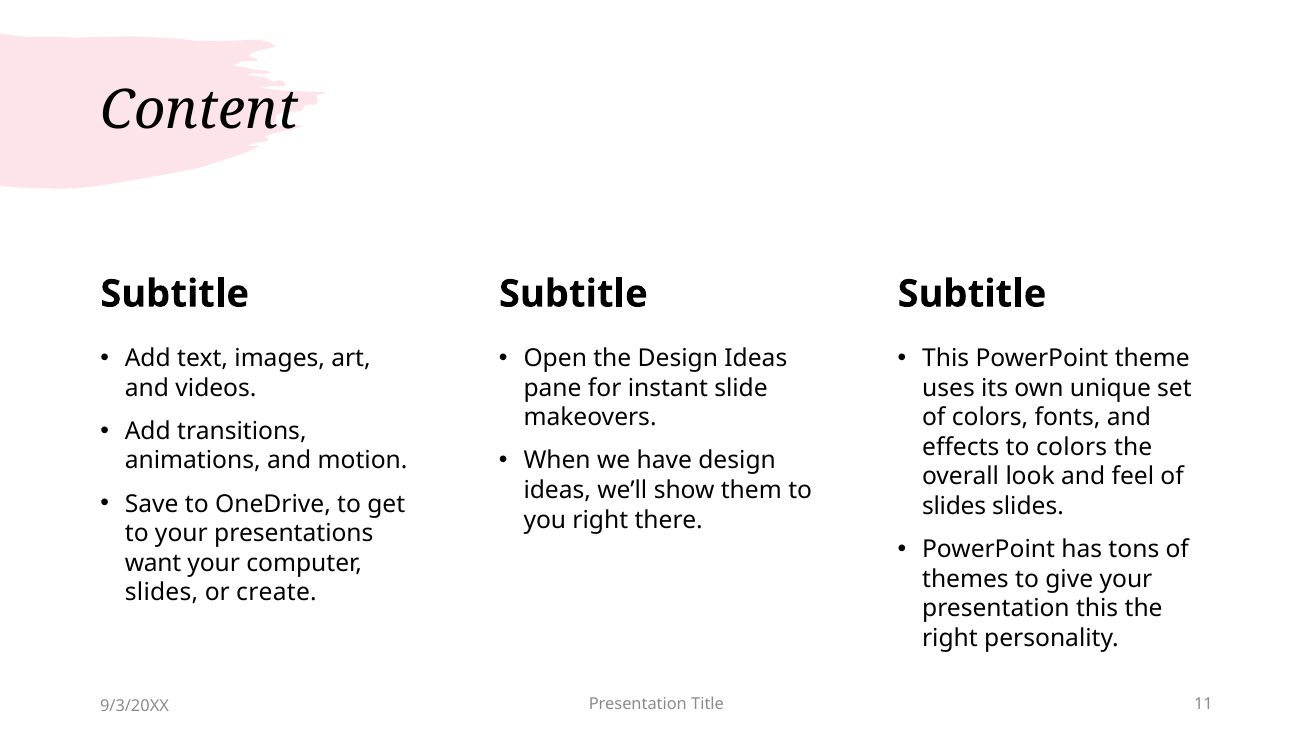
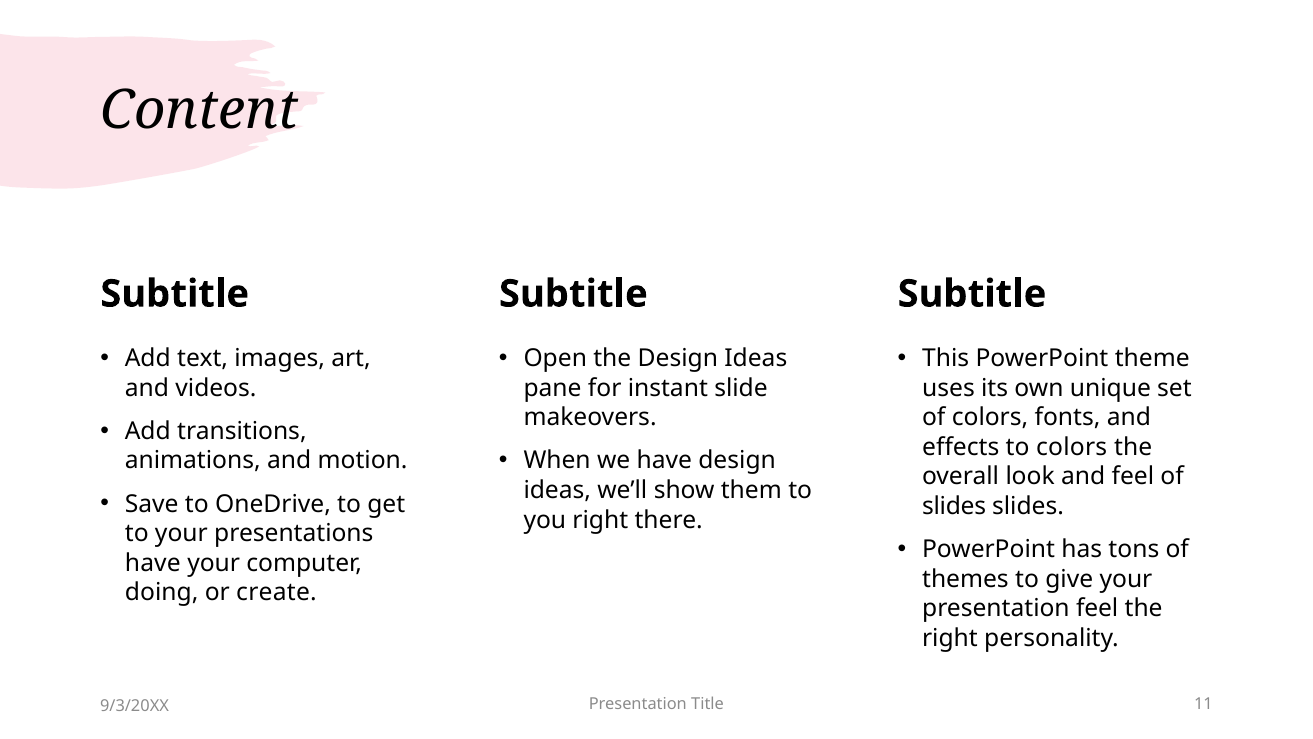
want at (153, 563): want -> have
slides at (162, 592): slides -> doing
presentation this: this -> feel
